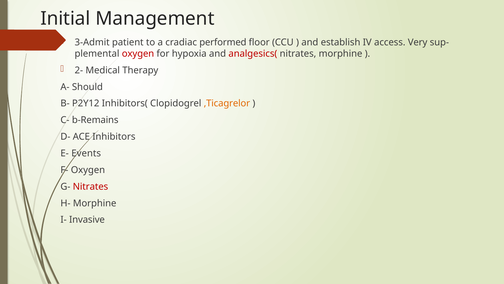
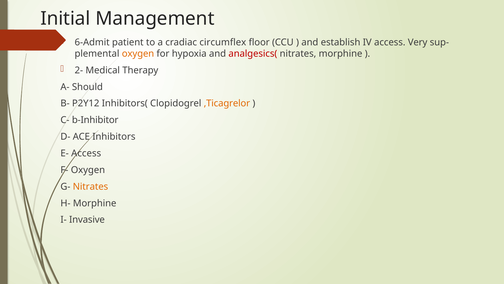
3-Admit: 3-Admit -> 6-Admit
performed: performed -> circumflex
oxygen at (138, 54) colour: red -> orange
b-Remains: b-Remains -> b-Inhibitor
E- Events: Events -> Access
Nitrates at (91, 186) colour: red -> orange
